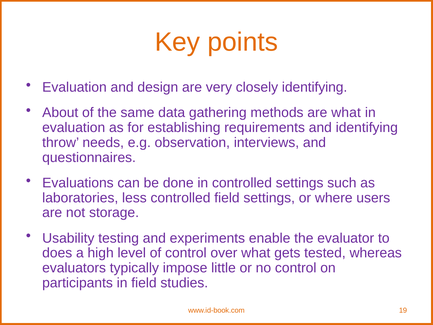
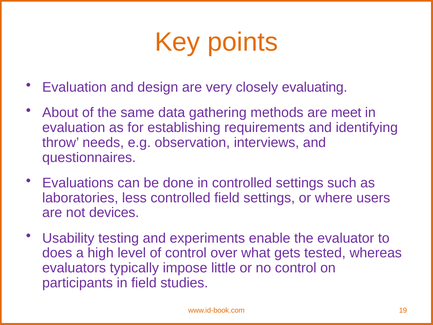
closely identifying: identifying -> evaluating
are what: what -> meet
storage: storage -> devices
